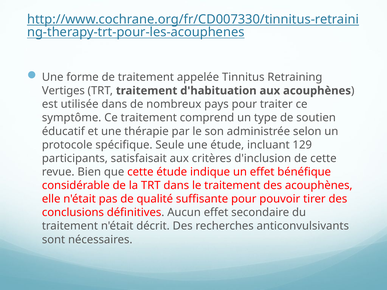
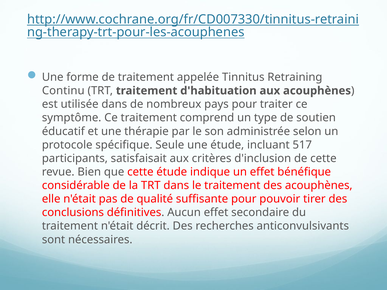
Vertiges: Vertiges -> Continu
129: 129 -> 517
